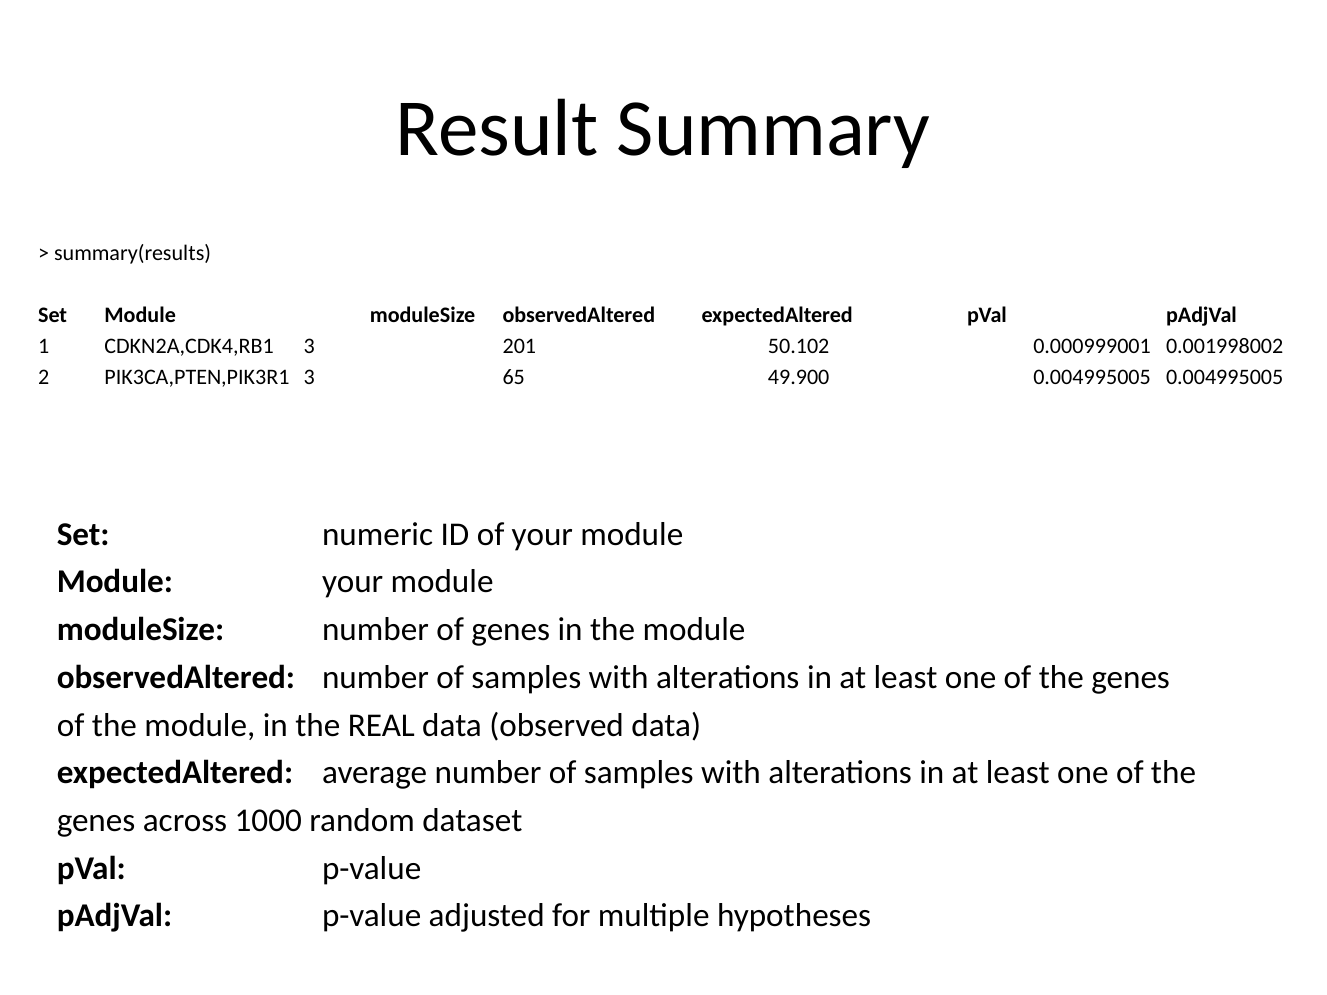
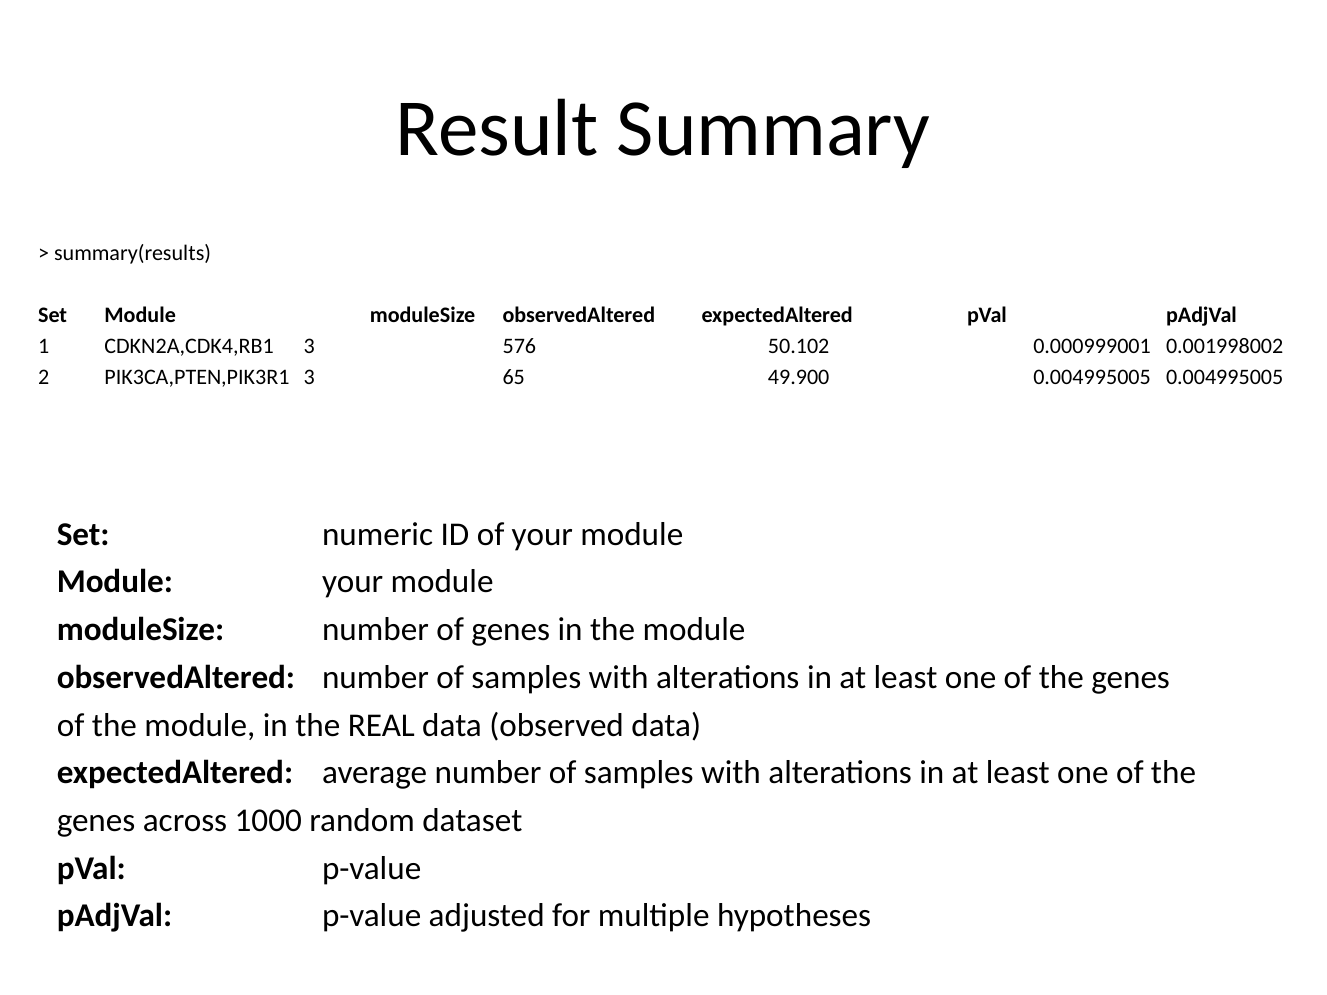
201: 201 -> 576
